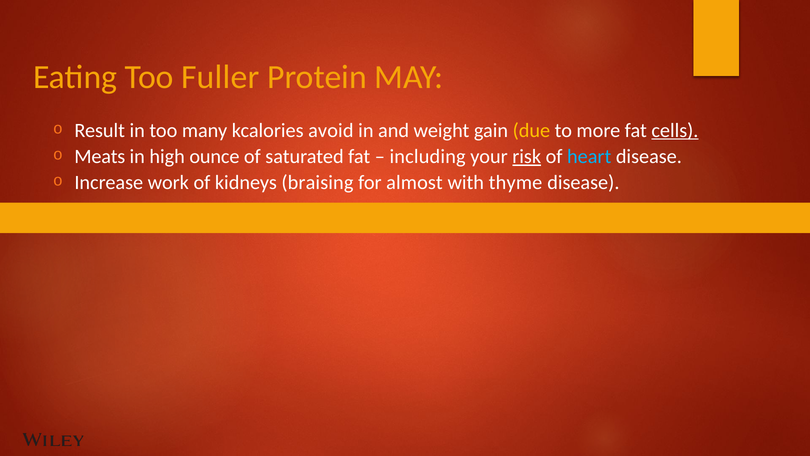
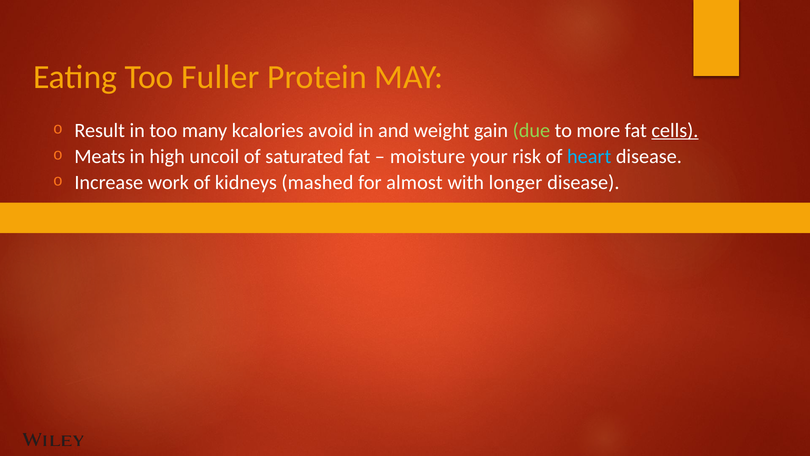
due colour: yellow -> light green
ounce: ounce -> uncoil
including: including -> moisture
risk underline: present -> none
braising: braising -> mashed
thyme: thyme -> longer
